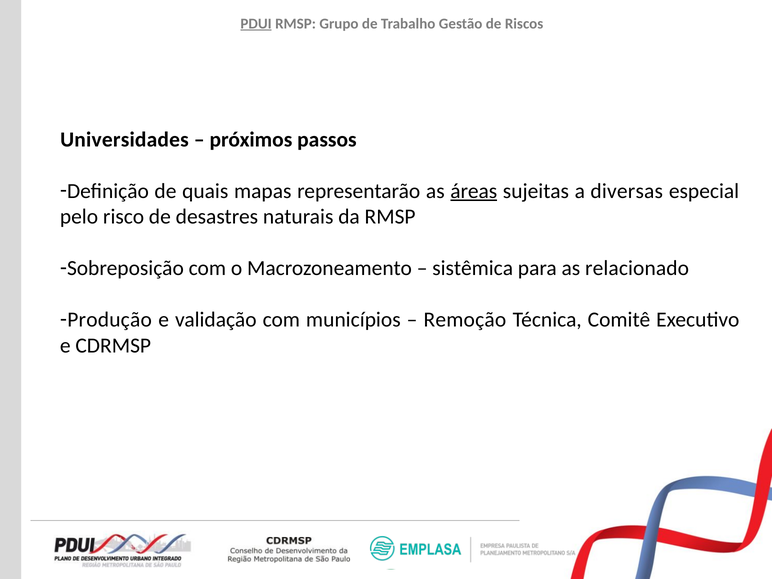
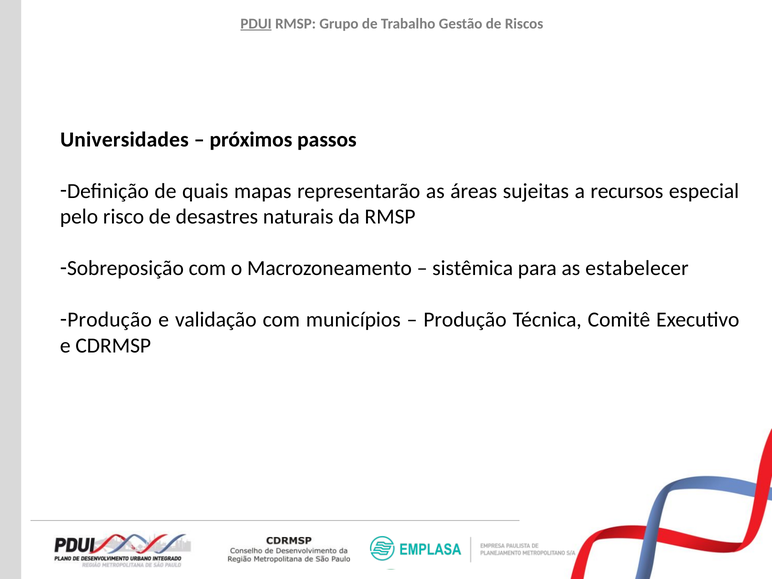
áreas underline: present -> none
diversas: diversas -> recursos
relacionado: relacionado -> estabelecer
Remoção at (465, 320): Remoção -> Produção
